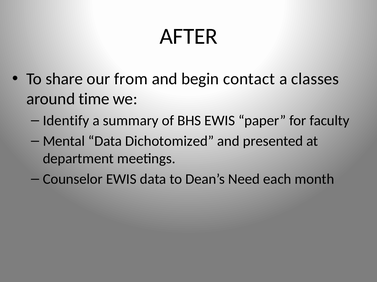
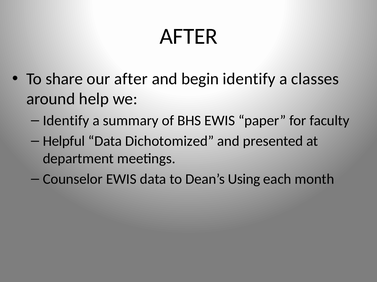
our from: from -> after
begin contact: contact -> identify
time: time -> help
Mental: Mental -> Helpful
Need: Need -> Using
